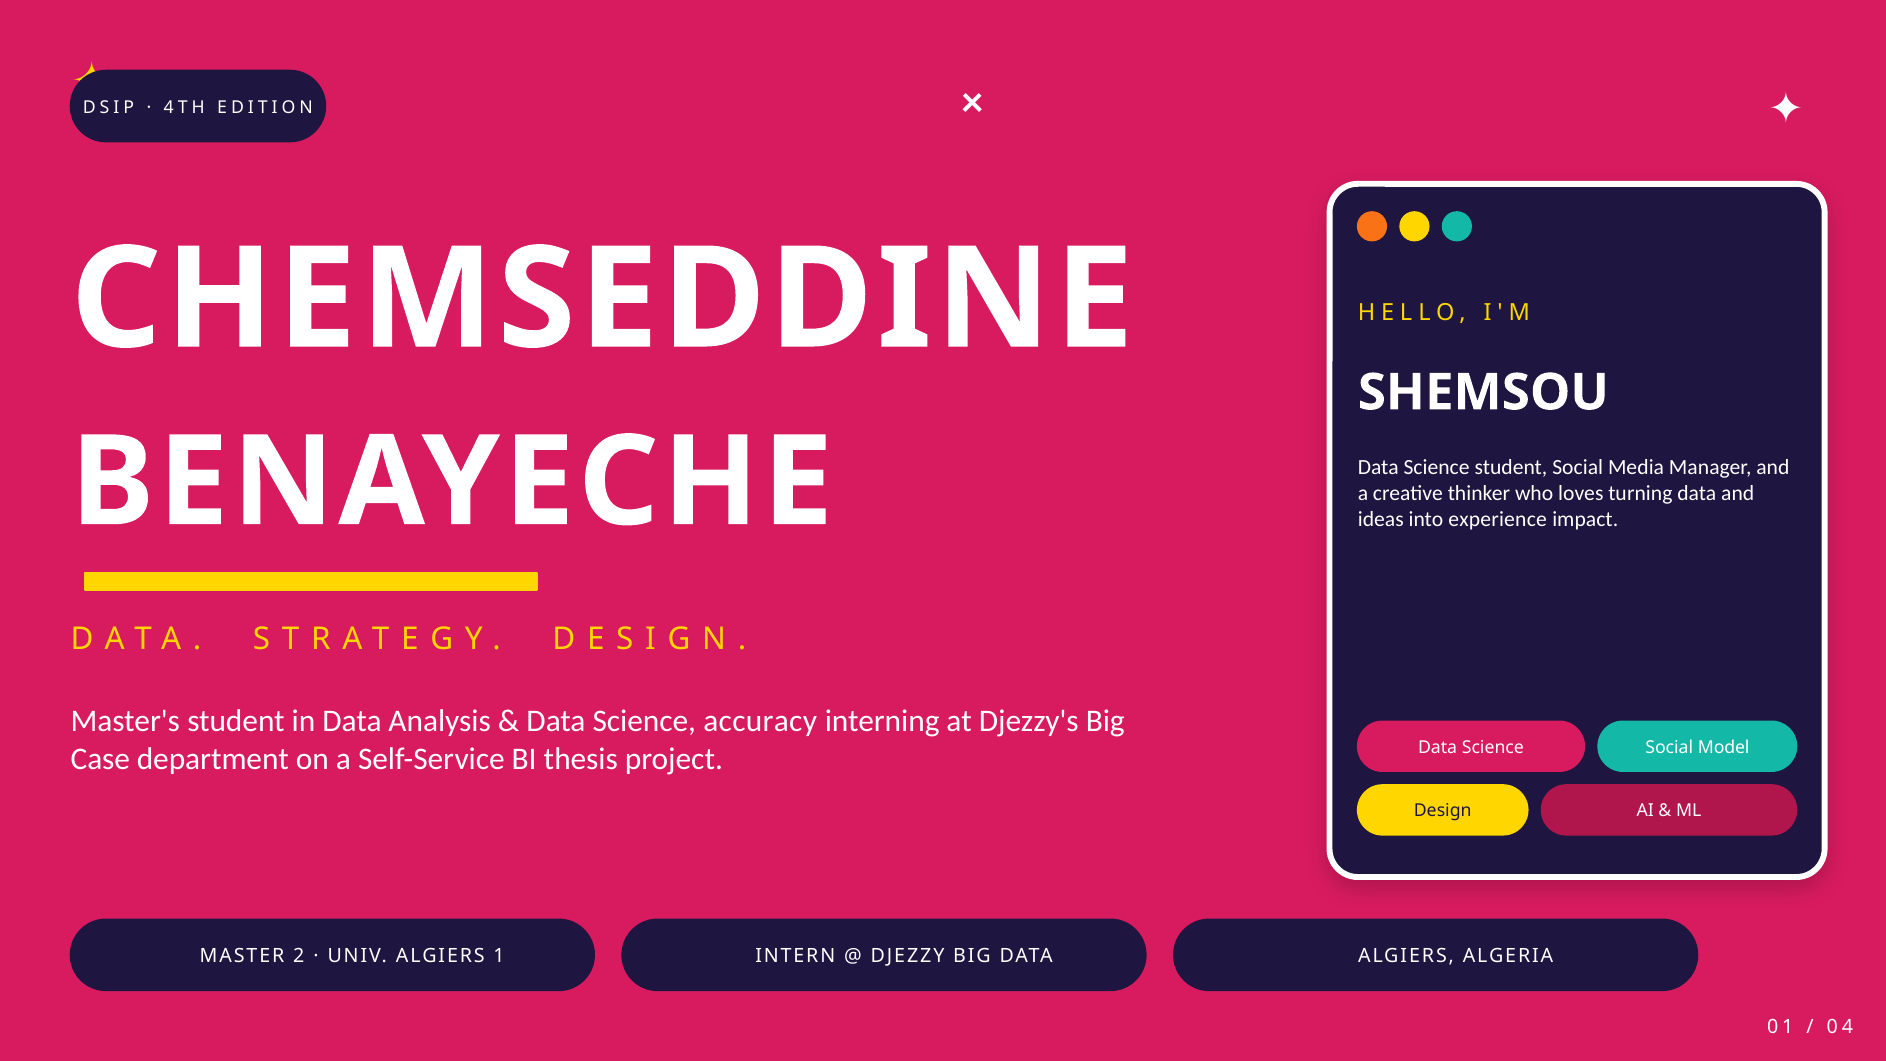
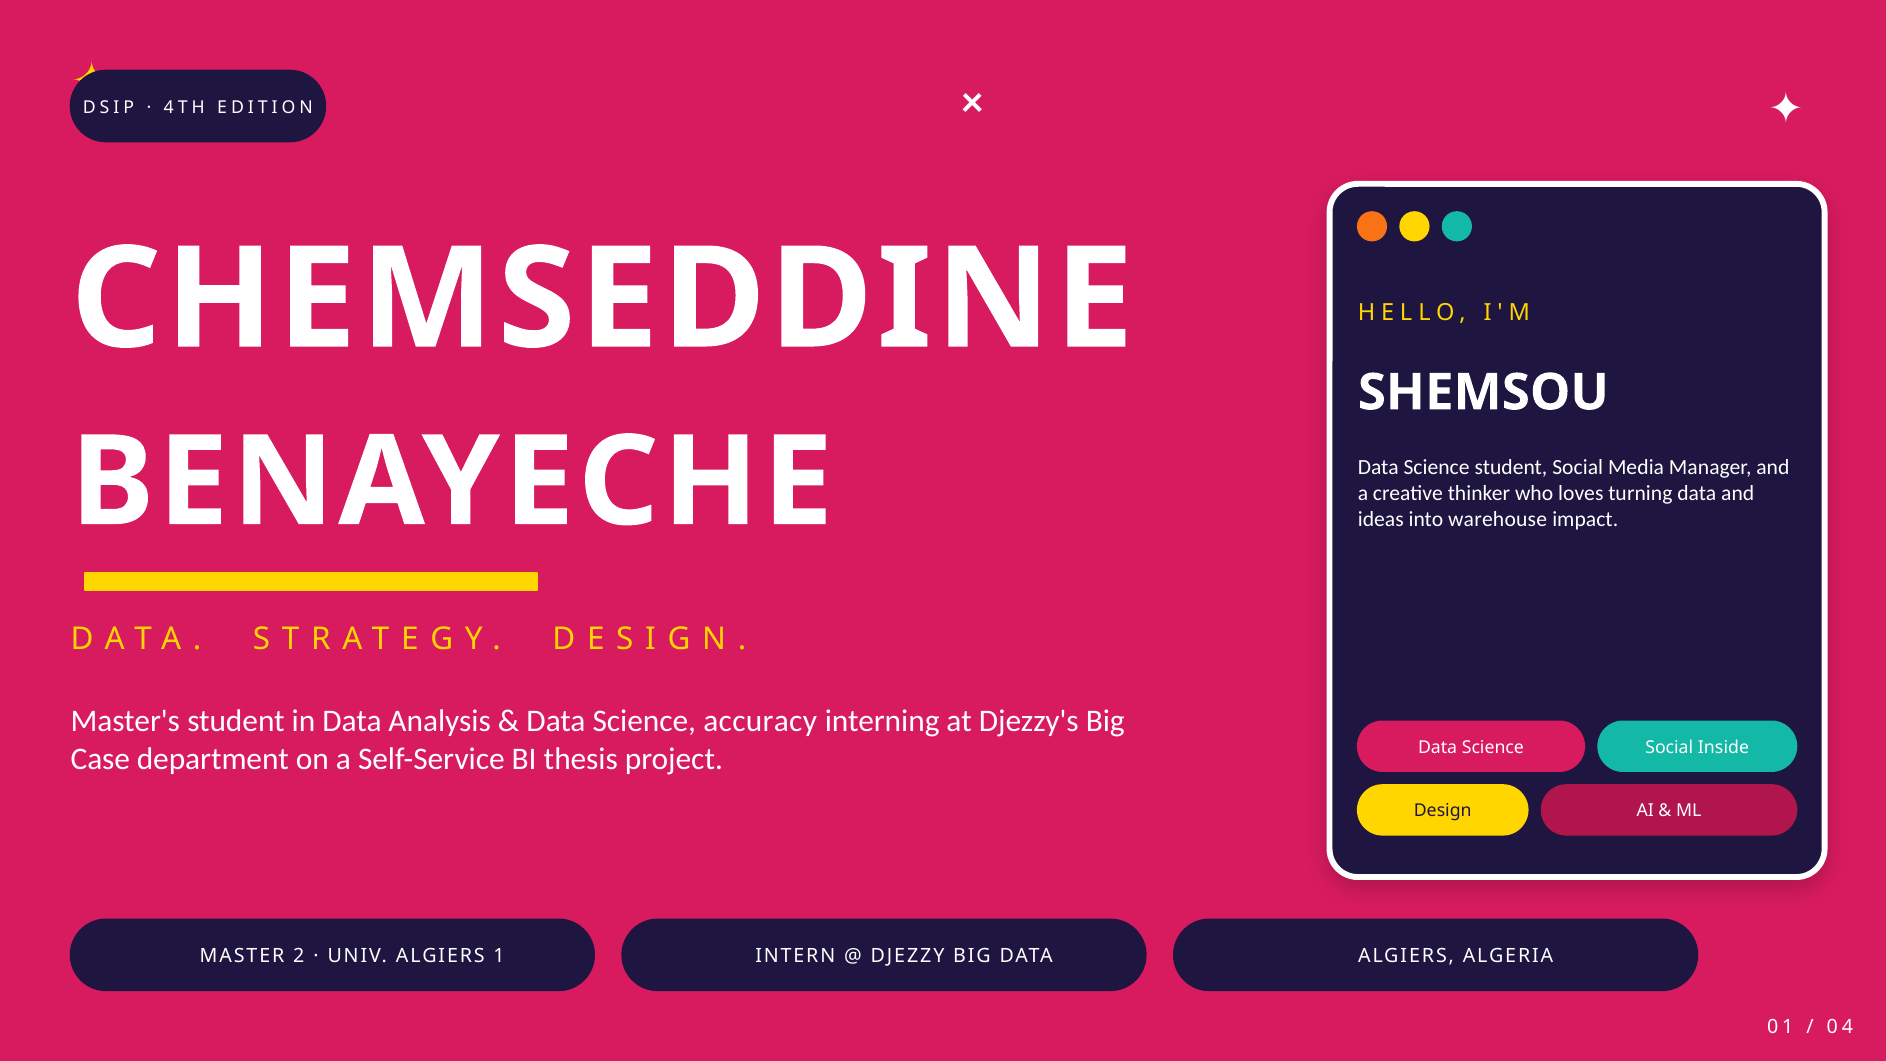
experience: experience -> warehouse
Model: Model -> Inside
